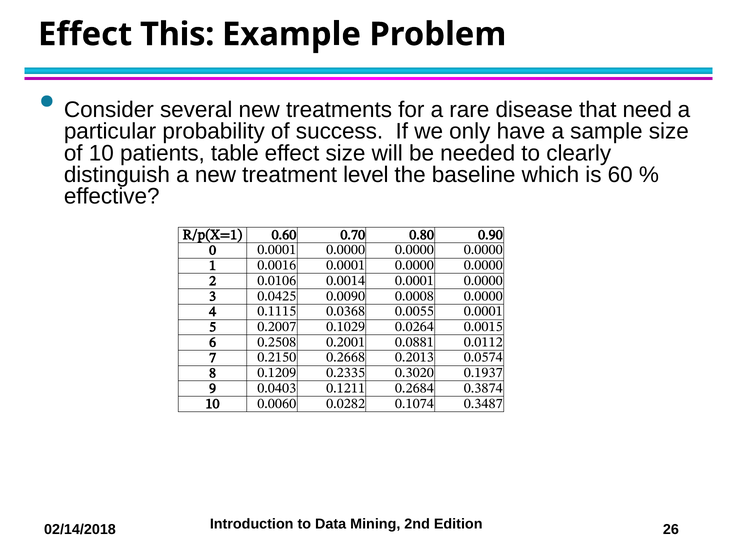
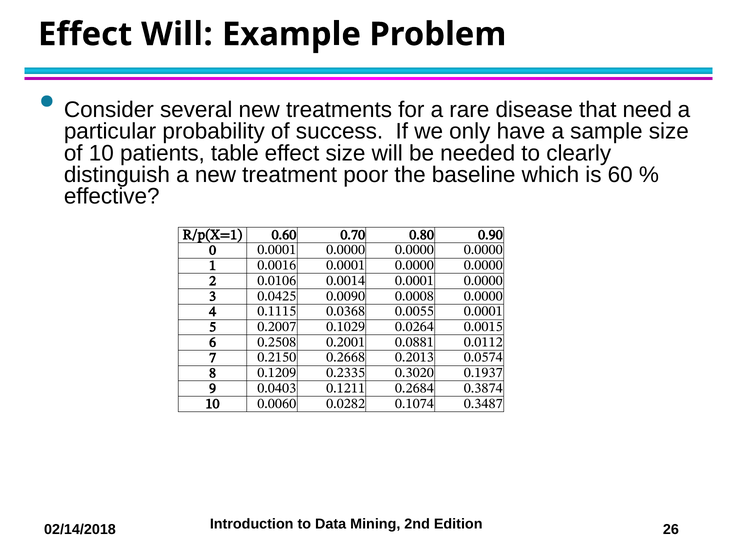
Effect This: This -> Will
level: level -> poor
